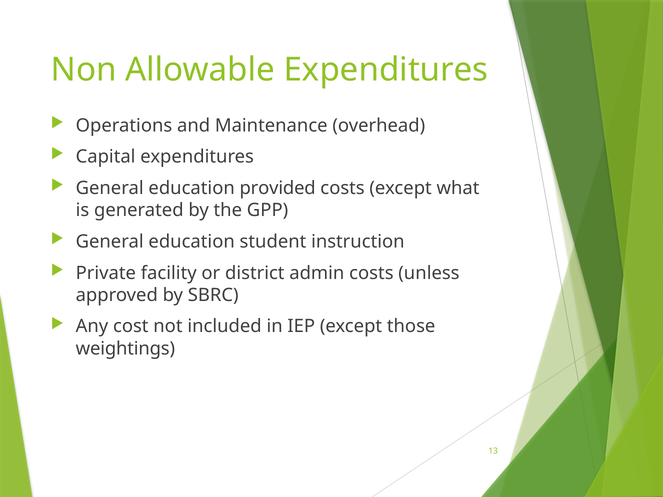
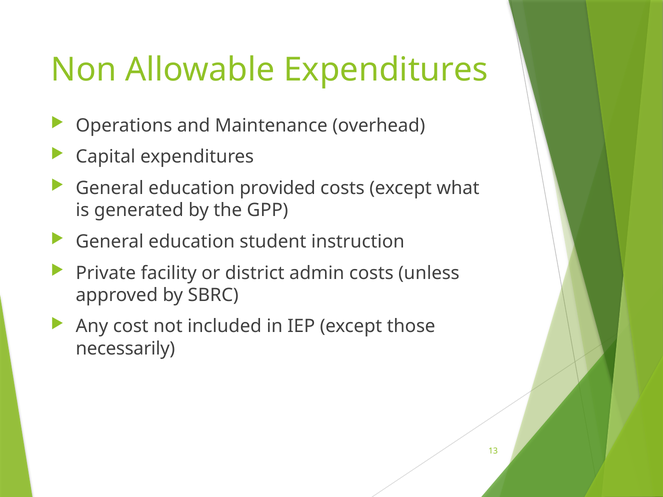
weightings: weightings -> necessarily
